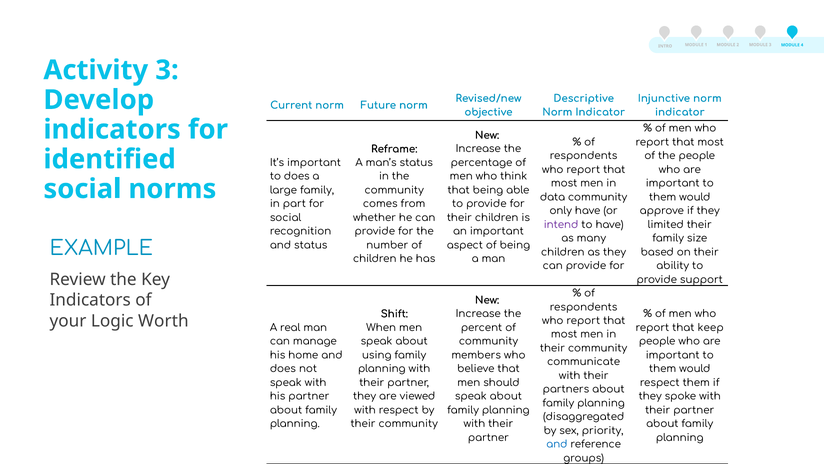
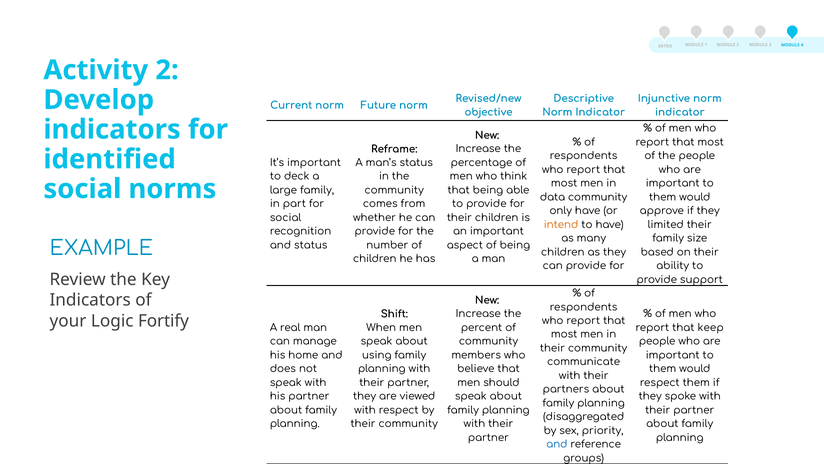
Activity 3: 3 -> 2
to does: does -> deck
intend colour: purple -> orange
Worth: Worth -> Fortify
